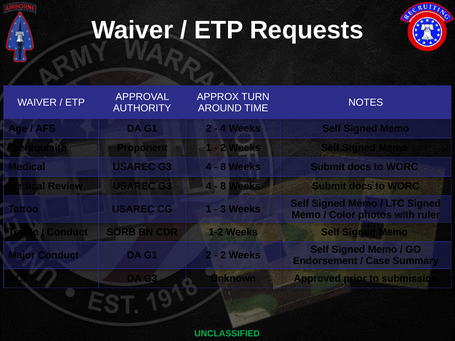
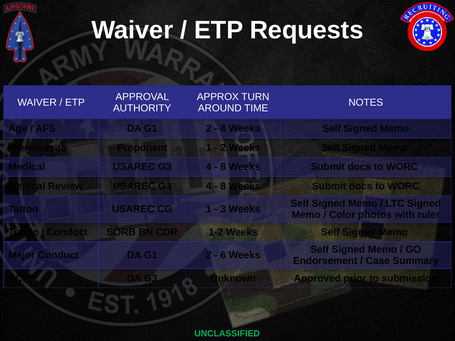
2 at (223, 255): 2 -> 6
